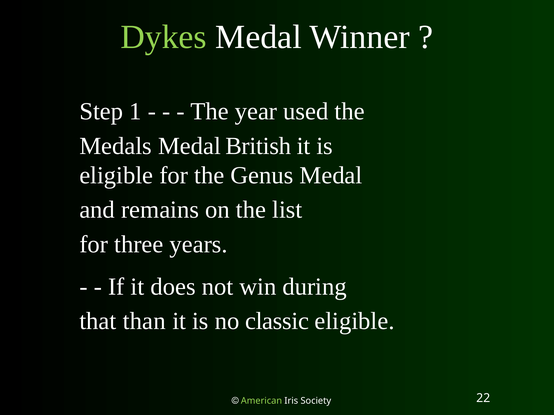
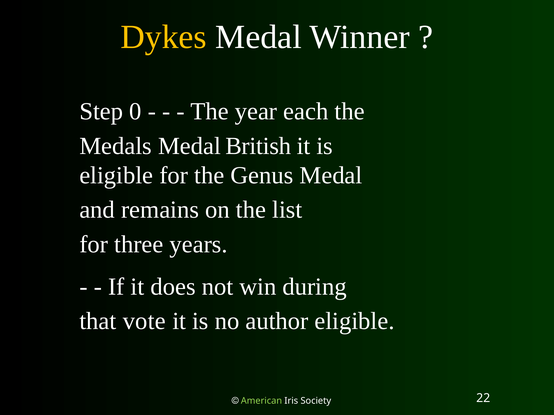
Dykes colour: light green -> yellow
1: 1 -> 0
used: used -> each
than: than -> vote
classic: classic -> author
